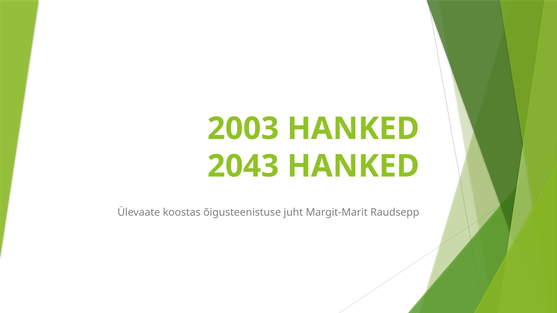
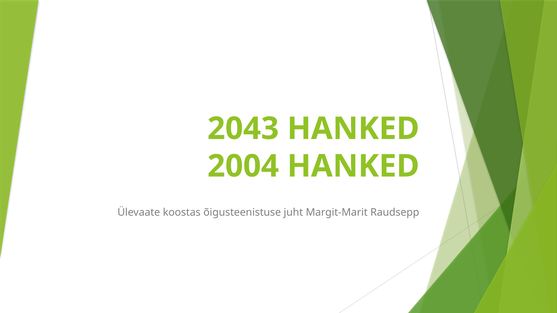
2003: 2003 -> 2043
2043: 2043 -> 2004
